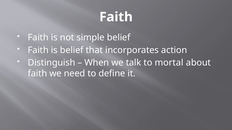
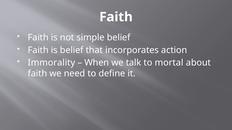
Distinguish: Distinguish -> Immorality
